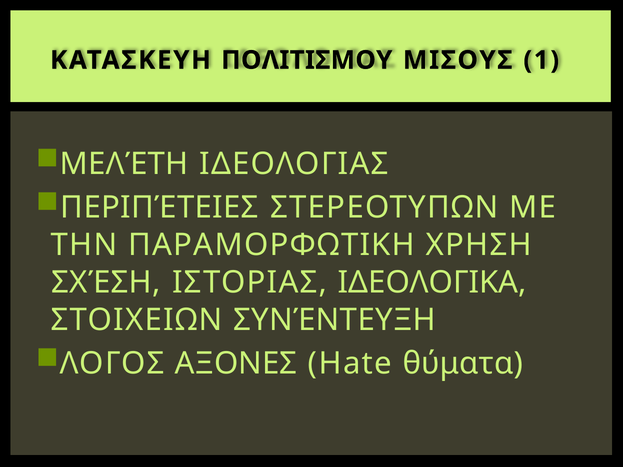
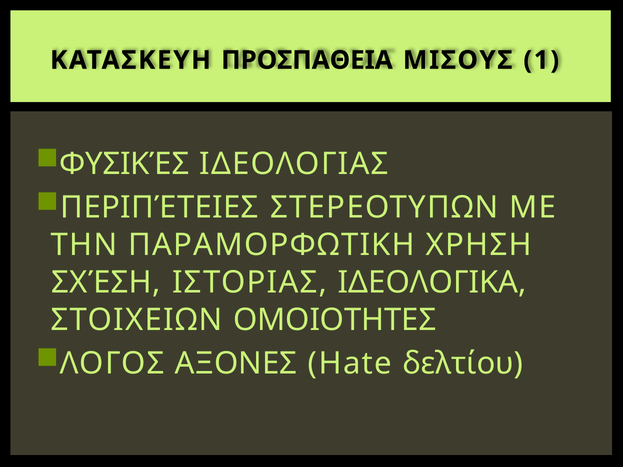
ΠΟΛΙΤΙΣΜΟΥ: ΠΟΛΙΤΙΣΜΟΥ -> ΠΡΟΣΠΑΘΕΙΑ
ΜΕΛΈΤΗ: ΜΕΛΈΤΗ -> ΦΥΣΙΚΈΣ
ΣΥΝΈΝΤΕΥΞΗ: ΣΥΝΈΝΤΕΥΞΗ -> ΟΜΟΙΟΤΗΤΕΣ
θύματα: θύματα -> δελτίου
